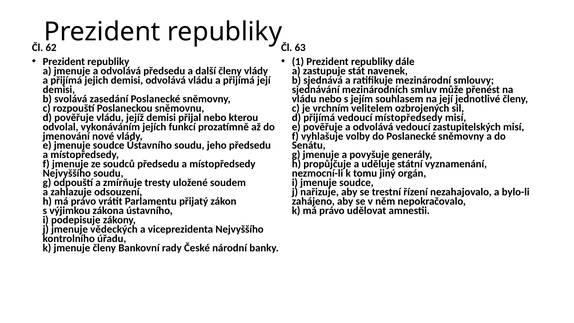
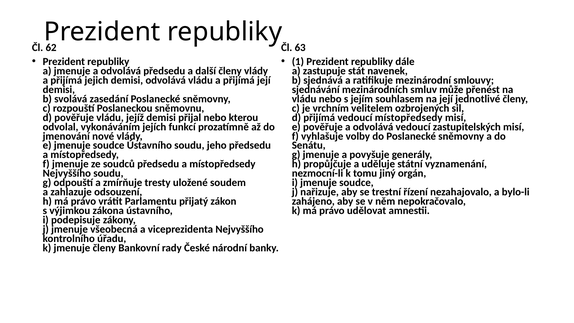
vědeckých: vědeckých -> všeobecná
